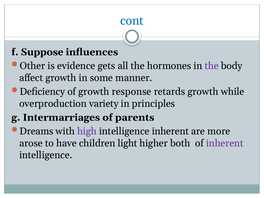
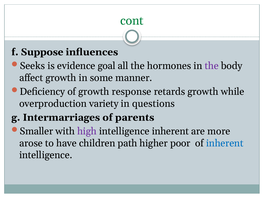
cont colour: blue -> green
Other: Other -> Seeks
gets: gets -> goal
principles: principles -> questions
Dreams: Dreams -> Smaller
light: light -> path
both: both -> poor
inherent at (225, 143) colour: purple -> blue
